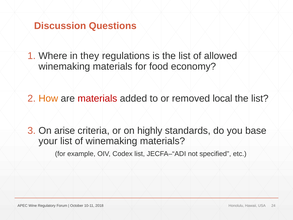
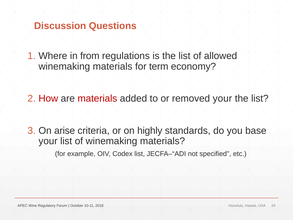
they: they -> from
food: food -> term
How colour: orange -> red
removed local: local -> your
